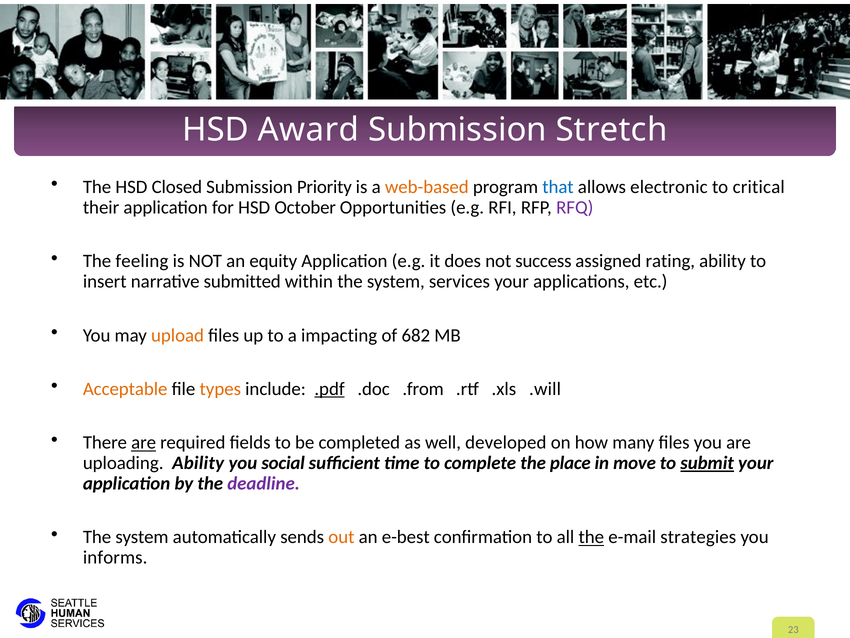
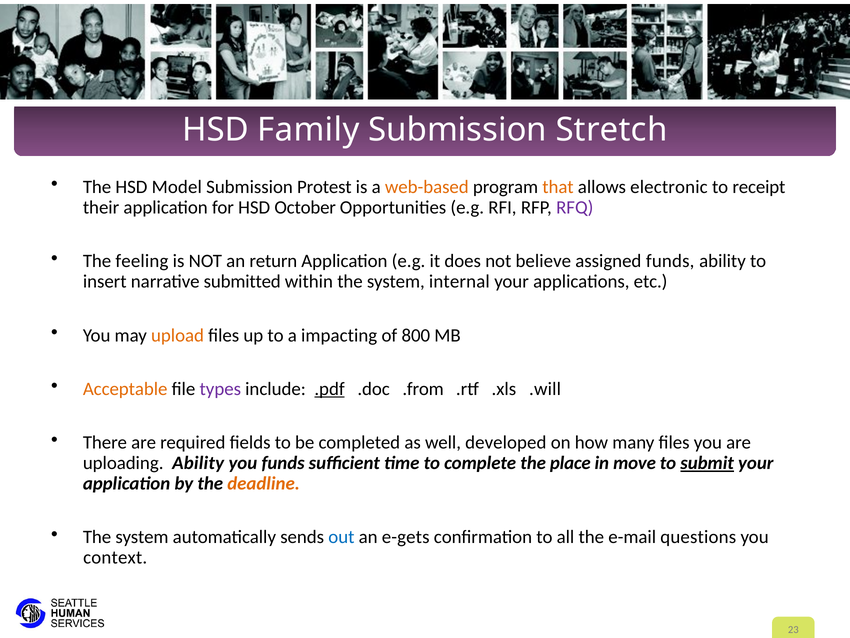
Award: Award -> Family
Closed: Closed -> Model
Priority: Priority -> Protest
that colour: blue -> orange
critical: critical -> receipt
equity: equity -> return
success: success -> believe
assigned rating: rating -> funds
services: services -> internal
682: 682 -> 800
types colour: orange -> purple
are at (144, 442) underline: present -> none
you social: social -> funds
deadline colour: purple -> orange
out colour: orange -> blue
e-best: e-best -> e-gets
the at (591, 537) underline: present -> none
strategies: strategies -> questions
informs: informs -> context
